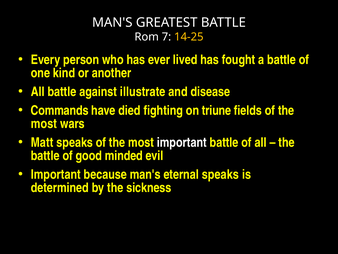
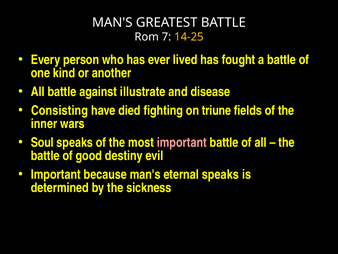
Commands: Commands -> Consisting
most at (44, 124): most -> inner
Matt: Matt -> Soul
important at (182, 142) colour: white -> pink
minded: minded -> destiny
